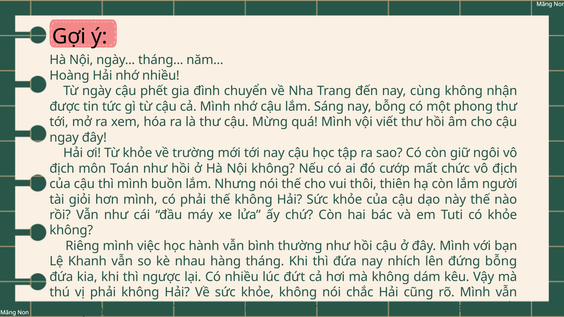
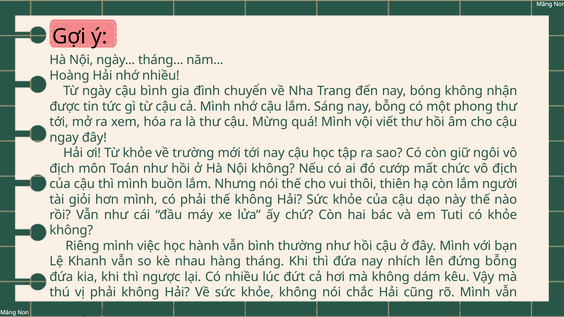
cậu phết: phết -> bình
cùng: cùng -> bóng
